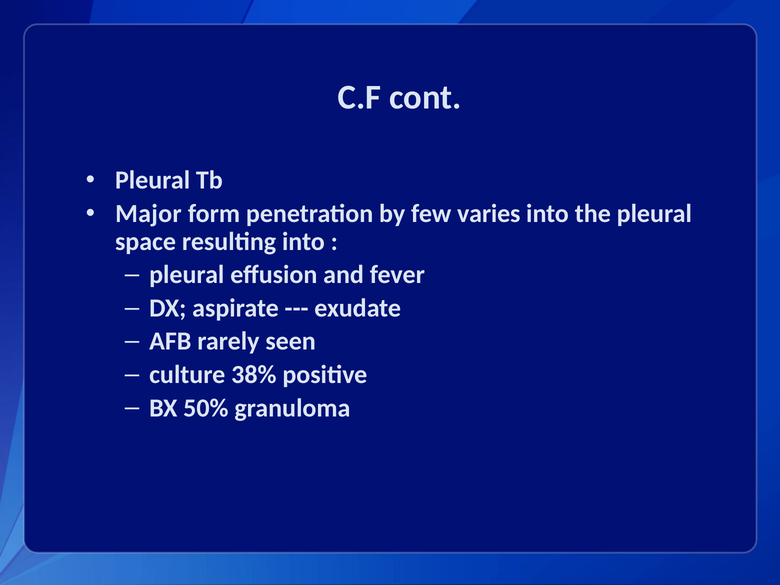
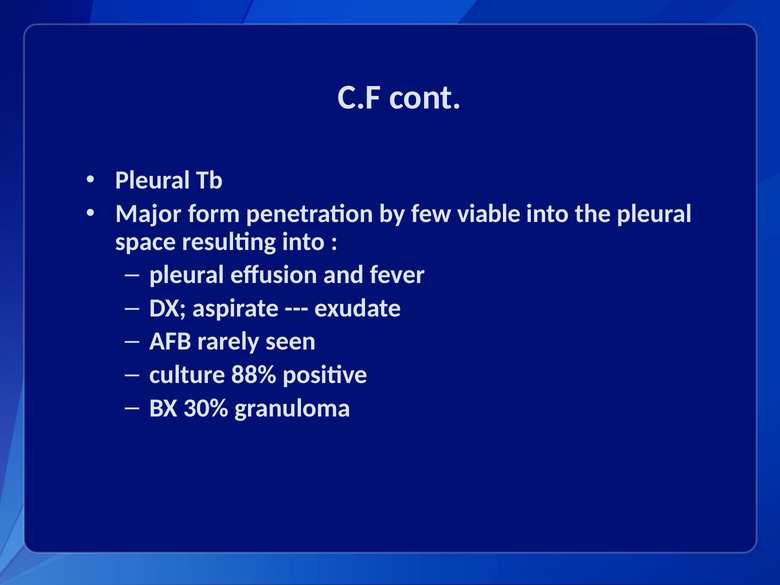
varies: varies -> viable
38%: 38% -> 88%
50%: 50% -> 30%
